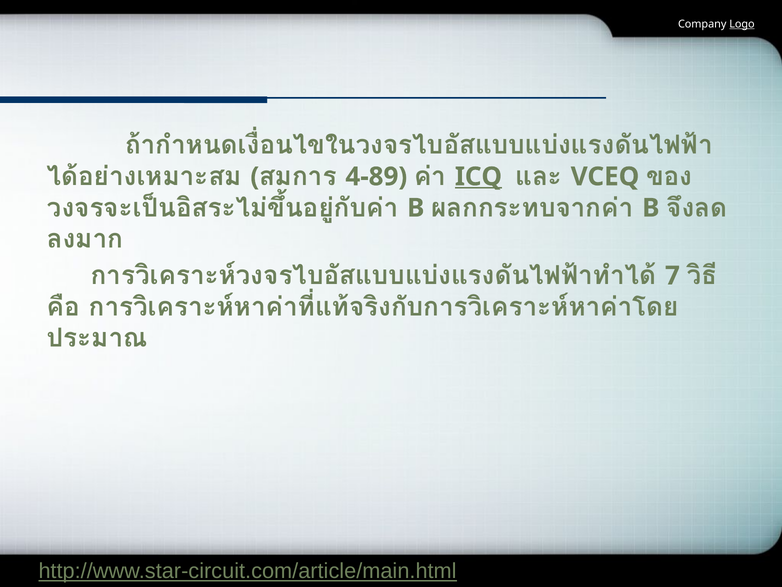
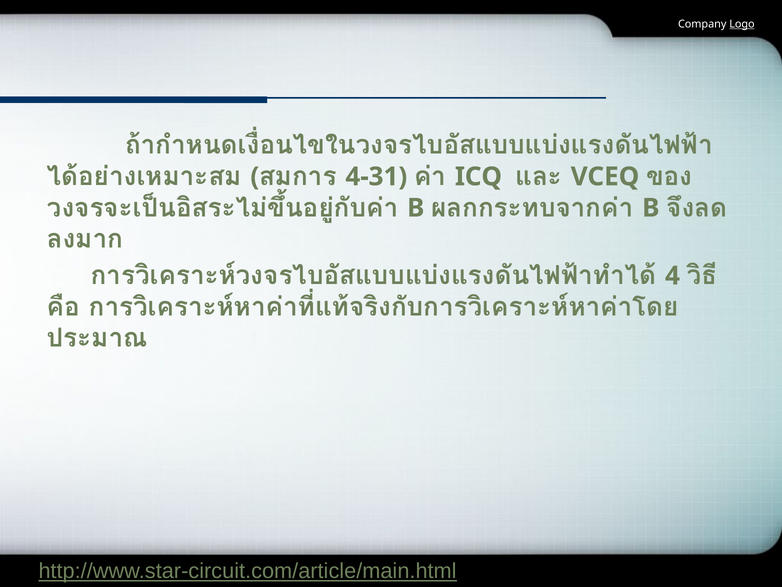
4-89: 4-89 -> 4-31
ICQ underline: present -> none
7: 7 -> 4
